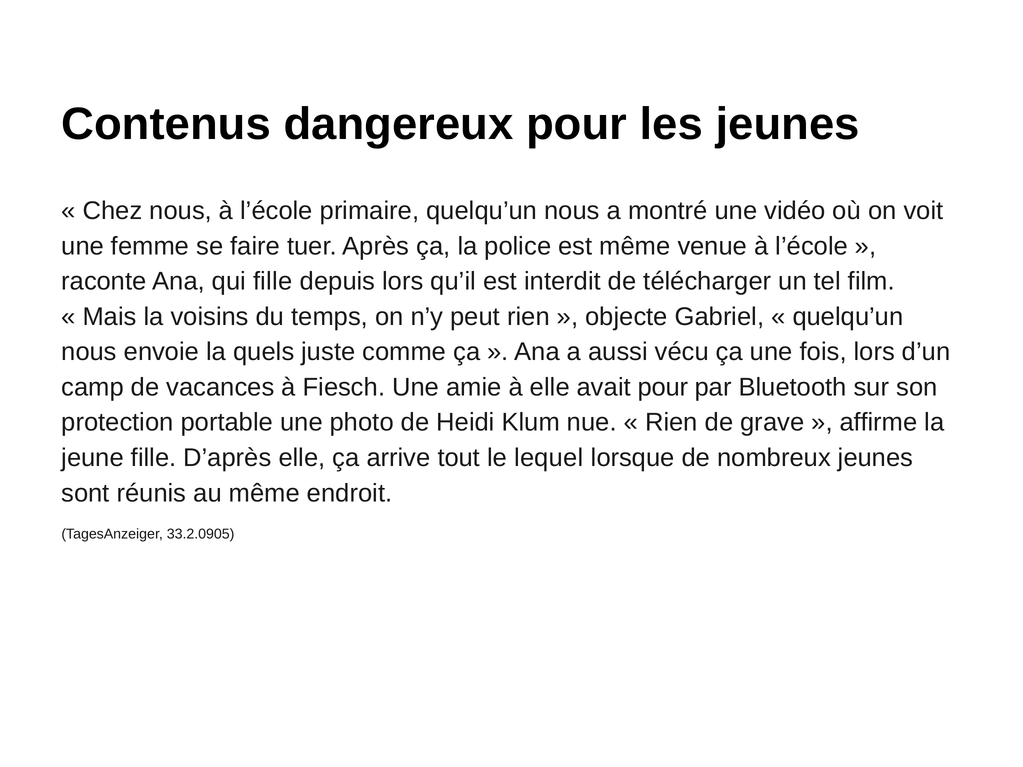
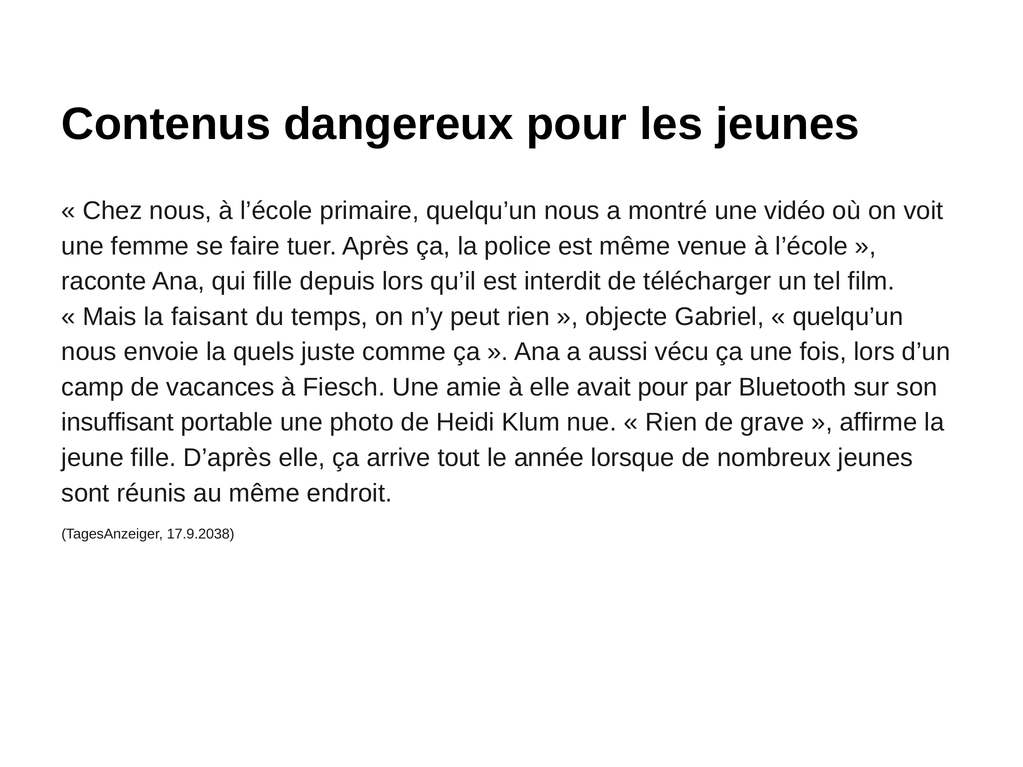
voisins: voisins -> faisant
protection: protection -> insuffisant
lequel: lequel -> année
33.2.0905: 33.2.0905 -> 17.9.2038
